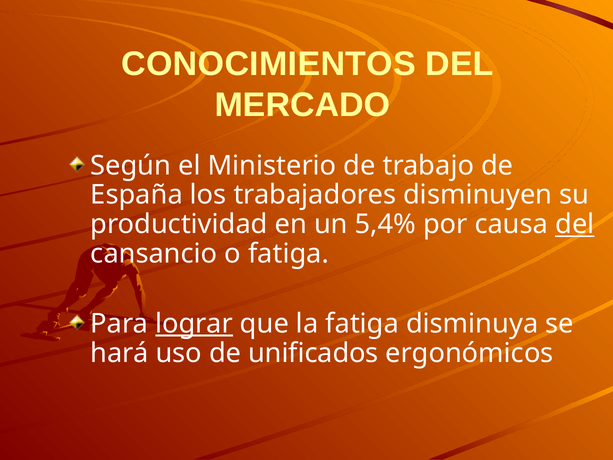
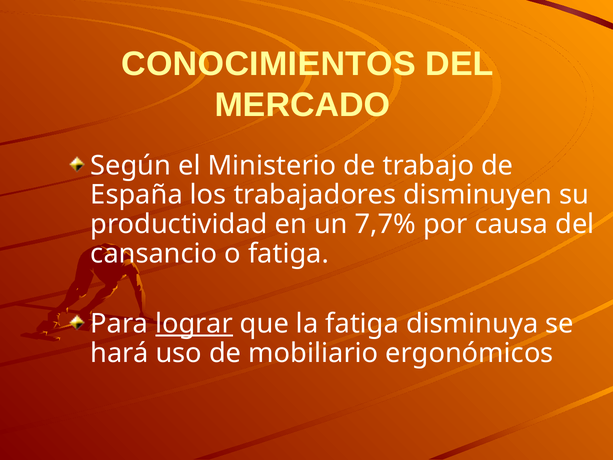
5,4%: 5,4% -> 7,7%
del at (575, 224) underline: present -> none
unificados: unificados -> mobiliario
